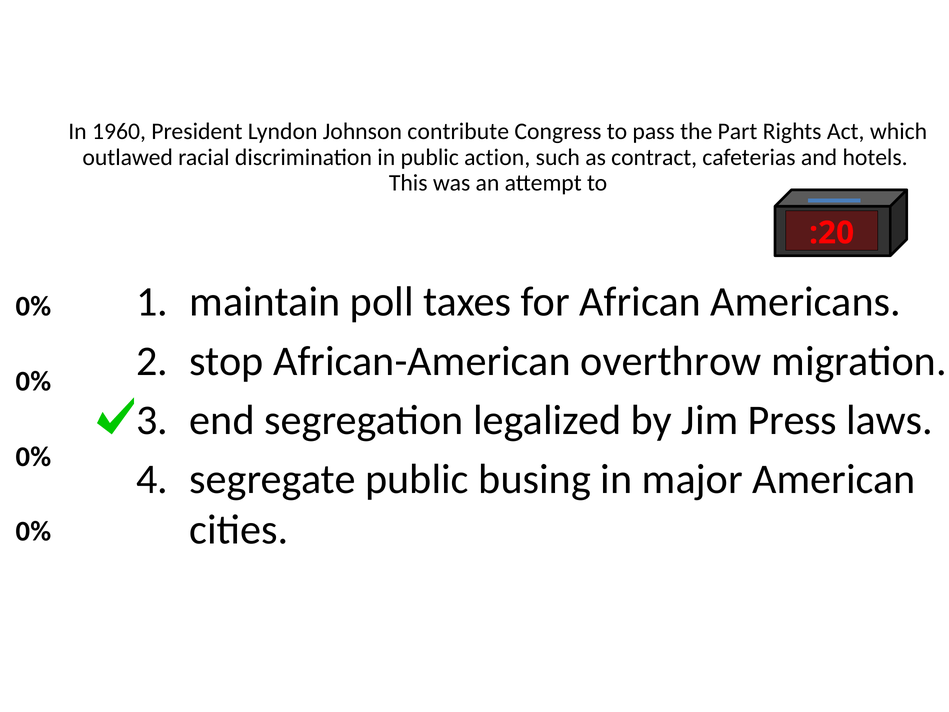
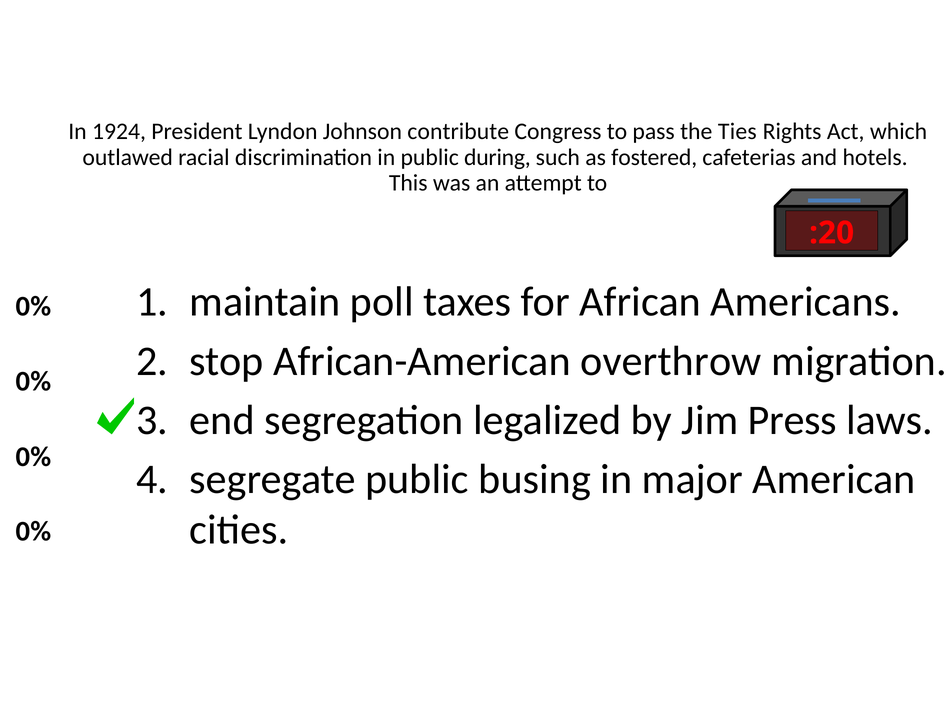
1960: 1960 -> 1924
Part: Part -> Ties
action: action -> during
contract: contract -> fostered
